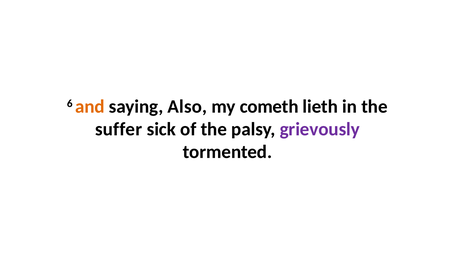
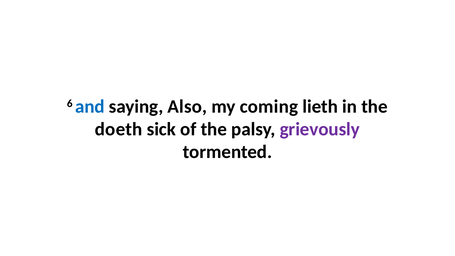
and colour: orange -> blue
cometh: cometh -> coming
suffer: suffer -> doeth
